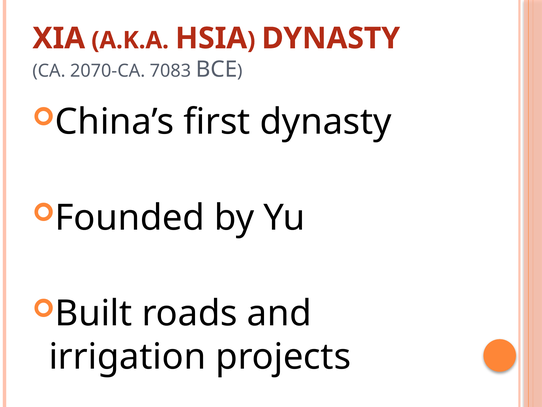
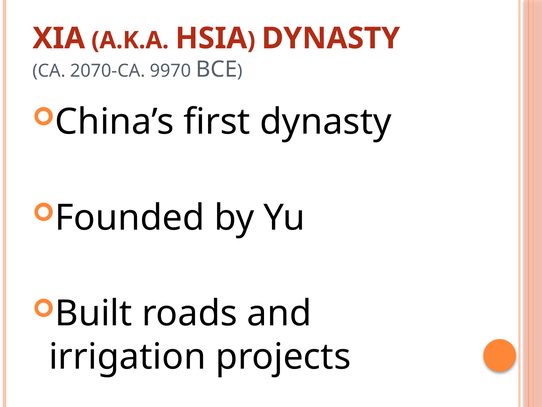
7083: 7083 -> 9970
